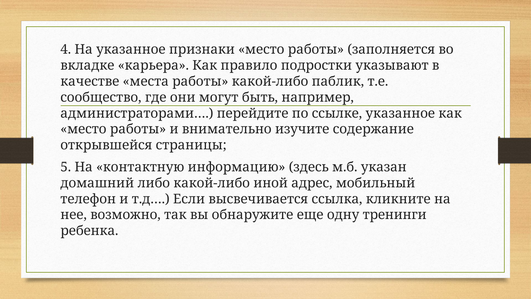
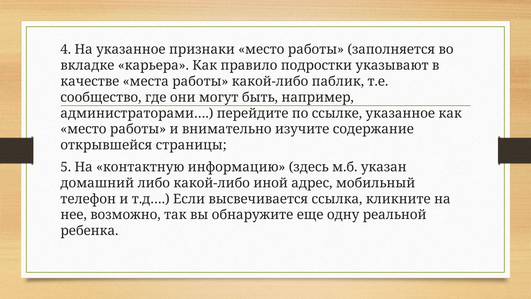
тренинги: тренинги -> реальной
